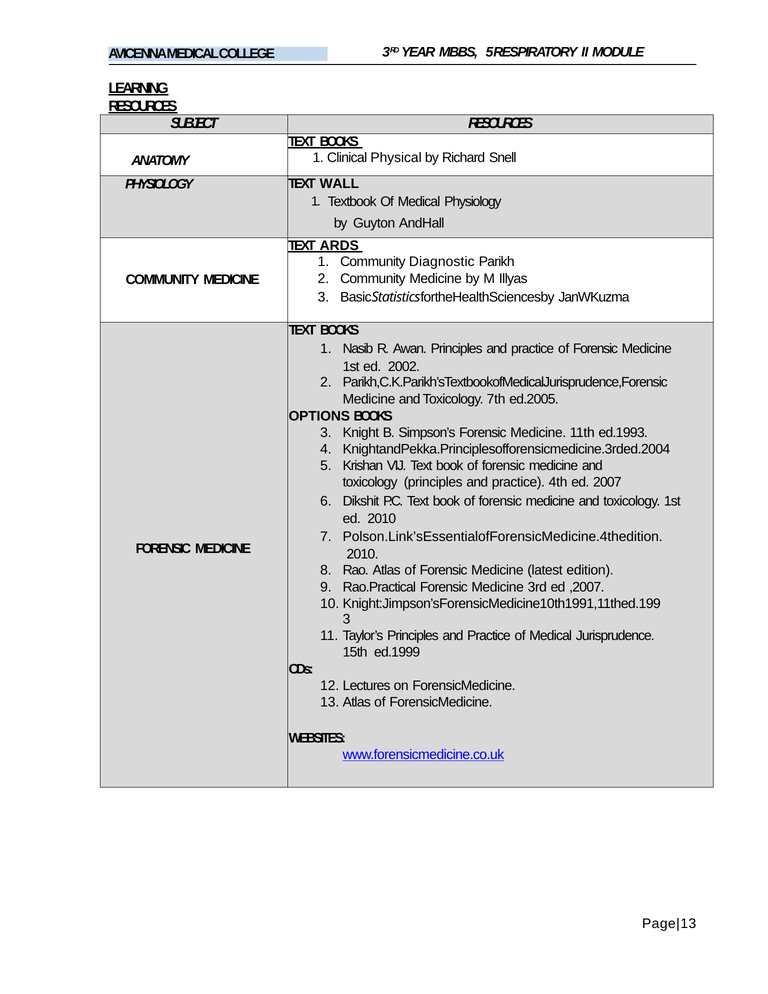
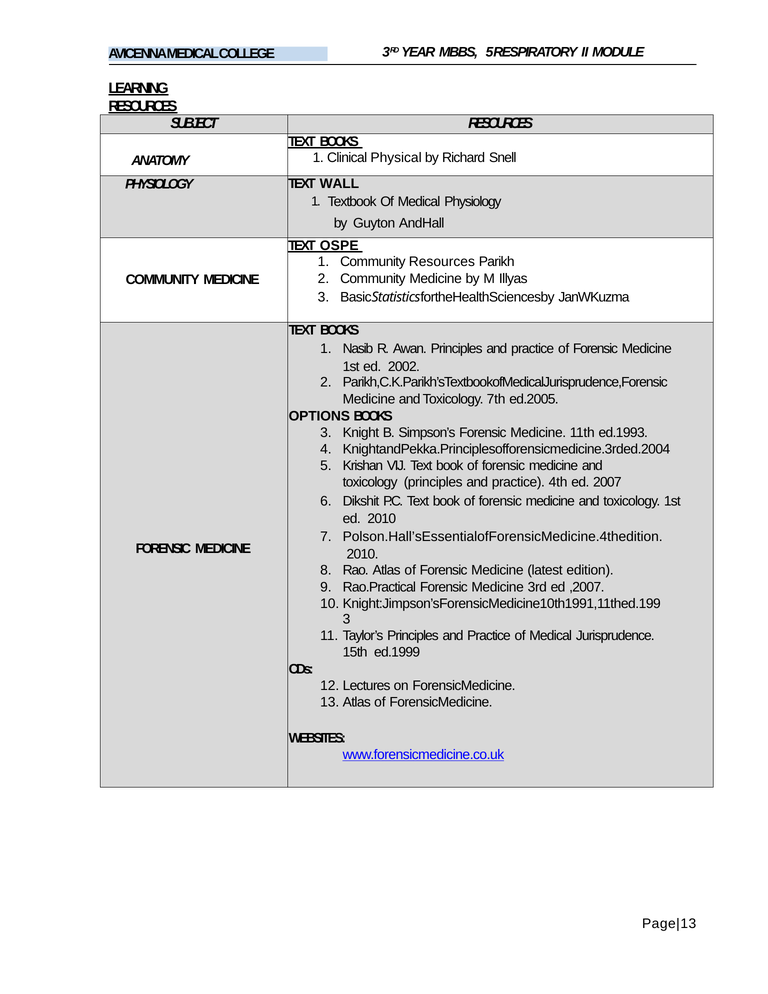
ARDS: ARDS -> OSPE
Community Diagnostic: Diagnostic -> Resources
Polson.Link’sEssentialofForensicMedicine.4thedition: Polson.Link’sEssentialofForensicMedicine.4thedition -> Polson.Hall’sEssentialofForensicMedicine.4thedition
